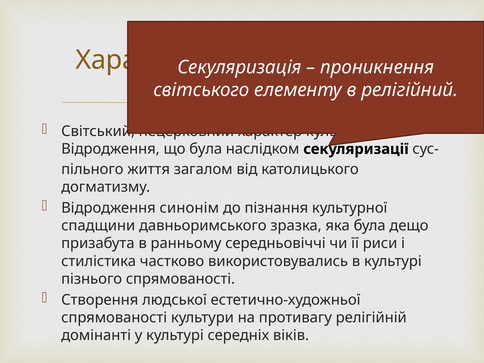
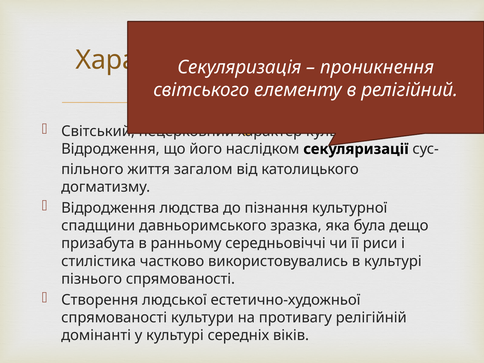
що була: була -> його
синонім: синонім -> людства
